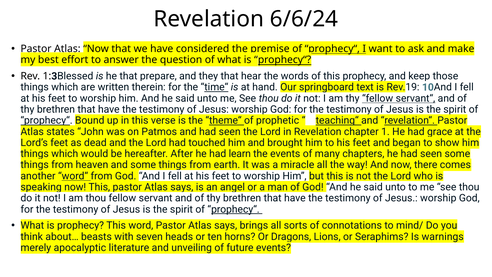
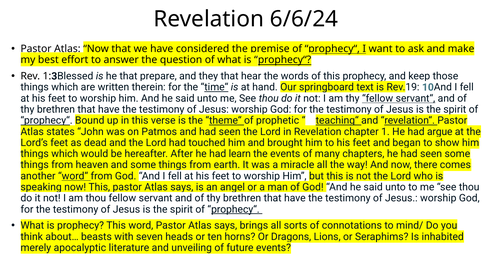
grace: grace -> argue
warnings: warnings -> inhabited
